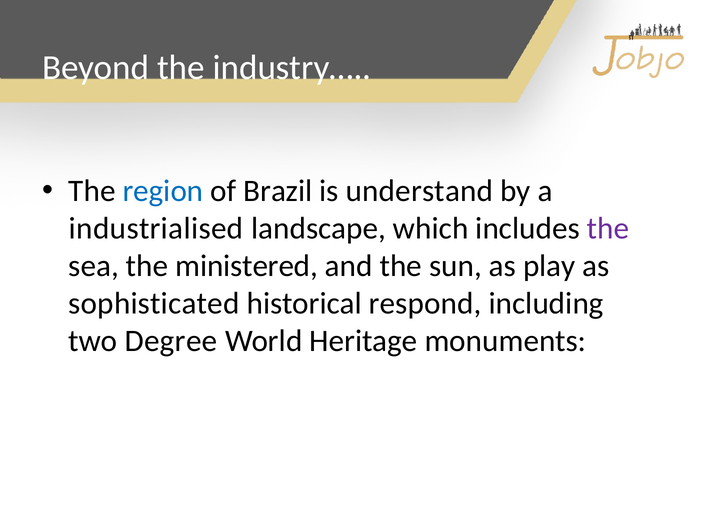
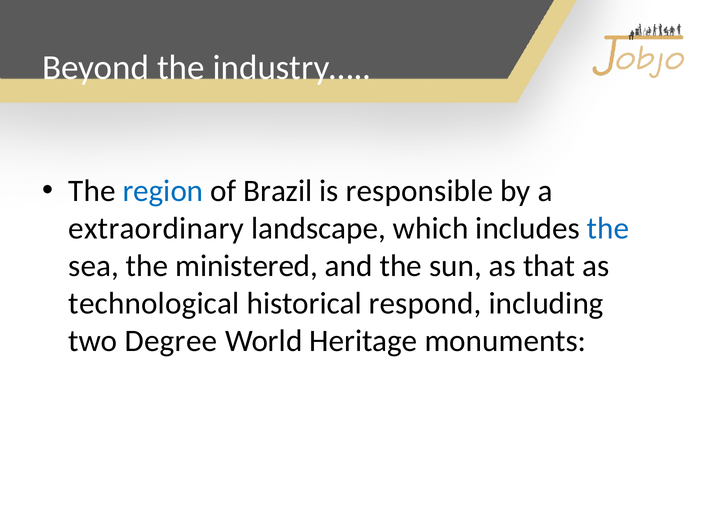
understand: understand -> responsible
industrialised: industrialised -> extraordinary
the at (608, 228) colour: purple -> blue
play: play -> that
sophisticated: sophisticated -> technological
